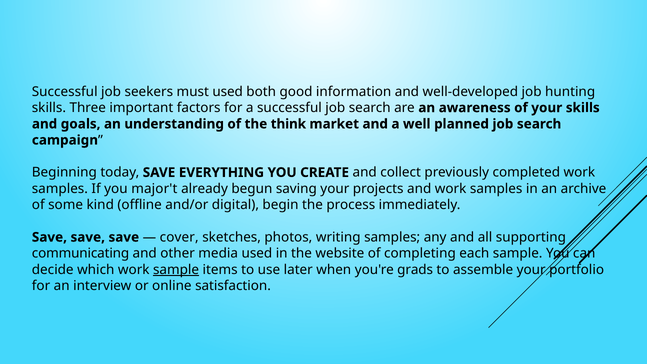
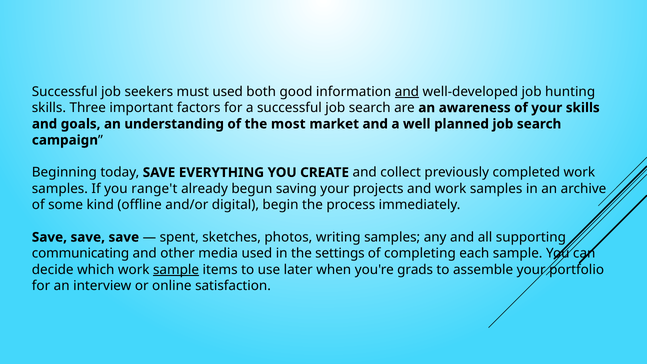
and at (407, 92) underline: none -> present
think: think -> most
major't: major't -> range't
cover: cover -> spent
website: website -> settings
